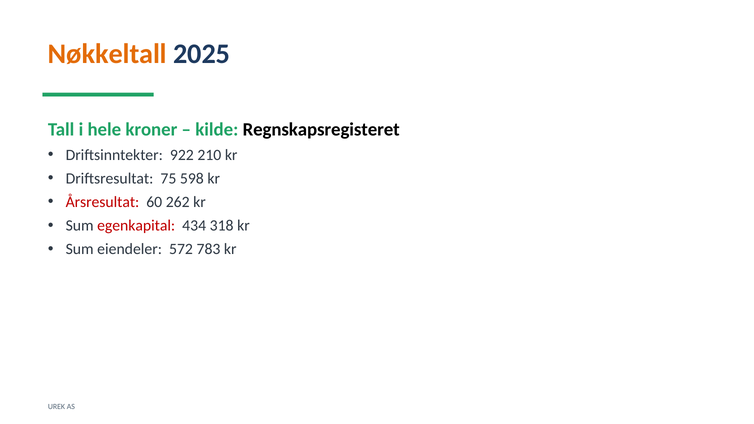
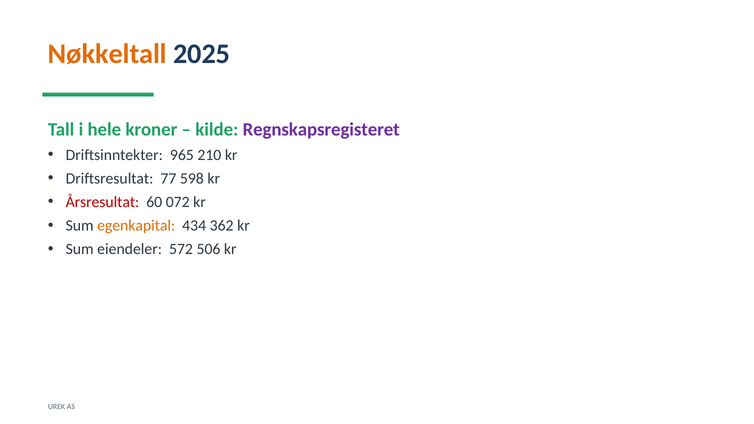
Regnskapsregisteret colour: black -> purple
922: 922 -> 965
75: 75 -> 77
262: 262 -> 072
egenkapital colour: red -> orange
318: 318 -> 362
783: 783 -> 506
